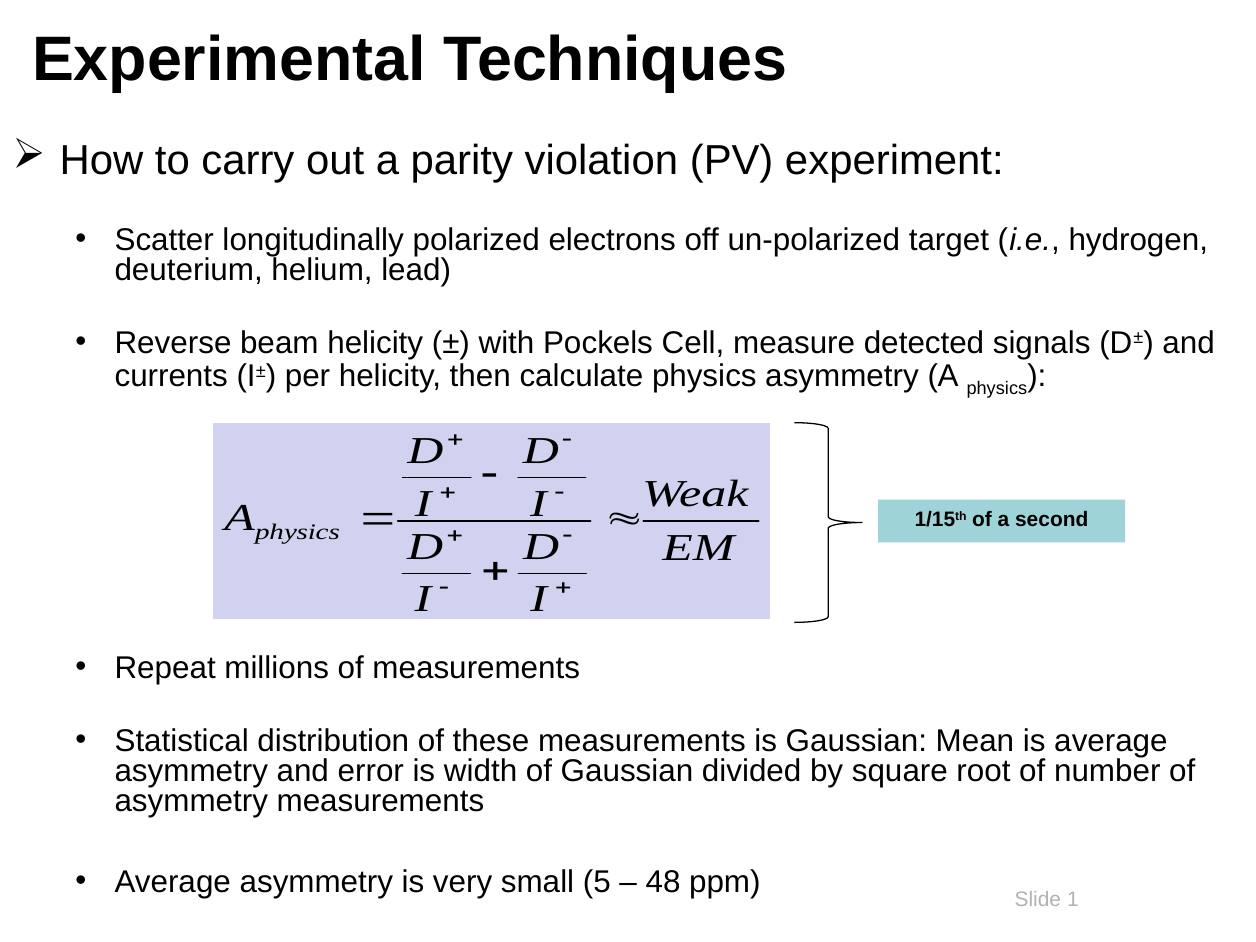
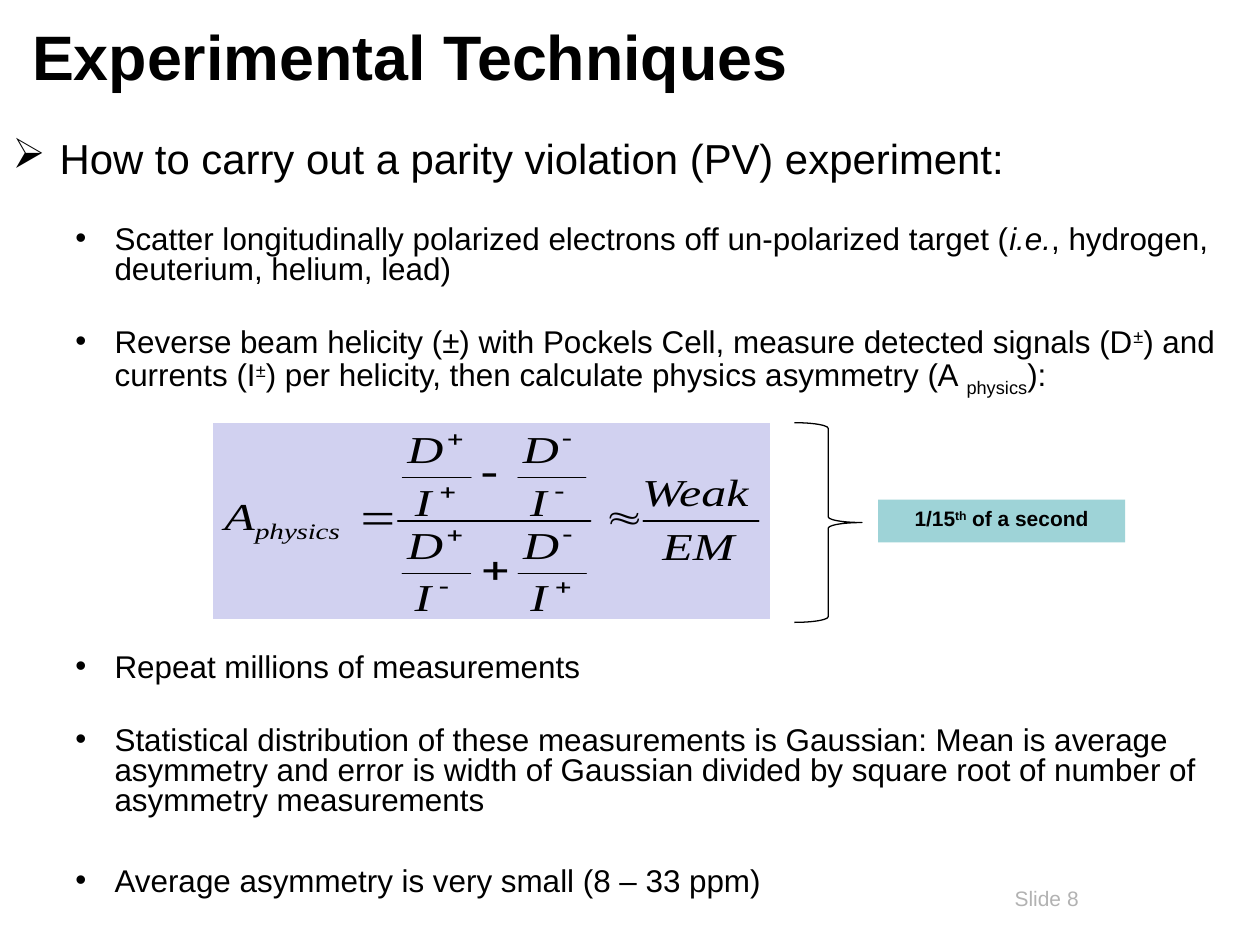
small 5: 5 -> 8
48: 48 -> 33
1 at (1073, 900): 1 -> 8
